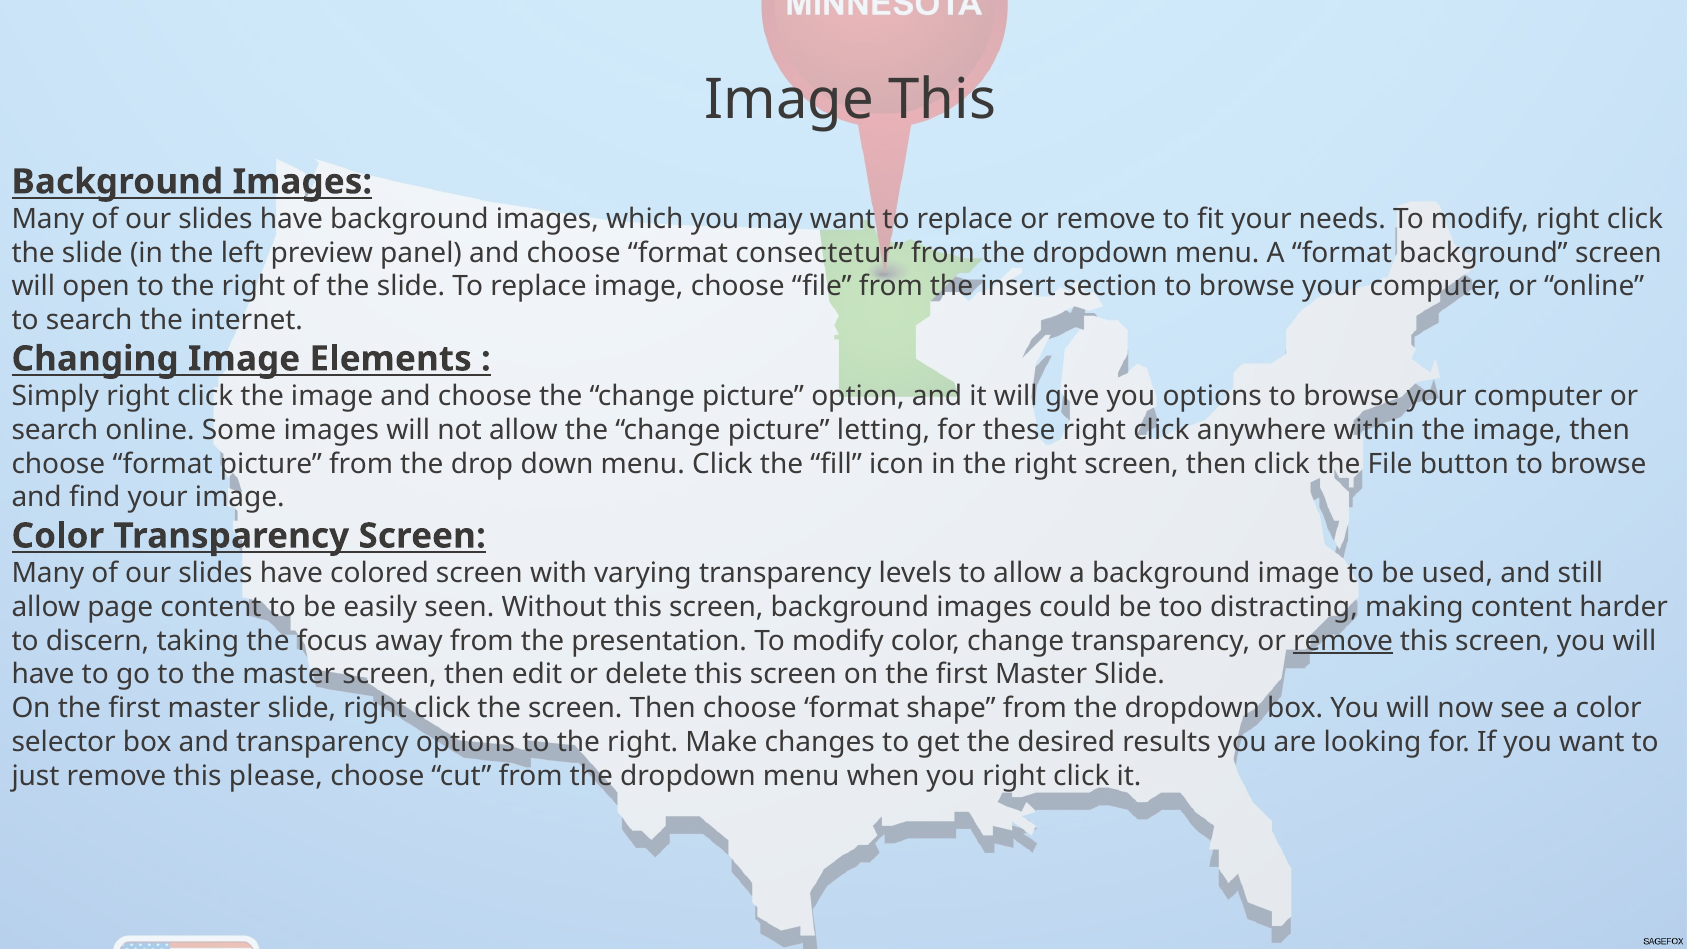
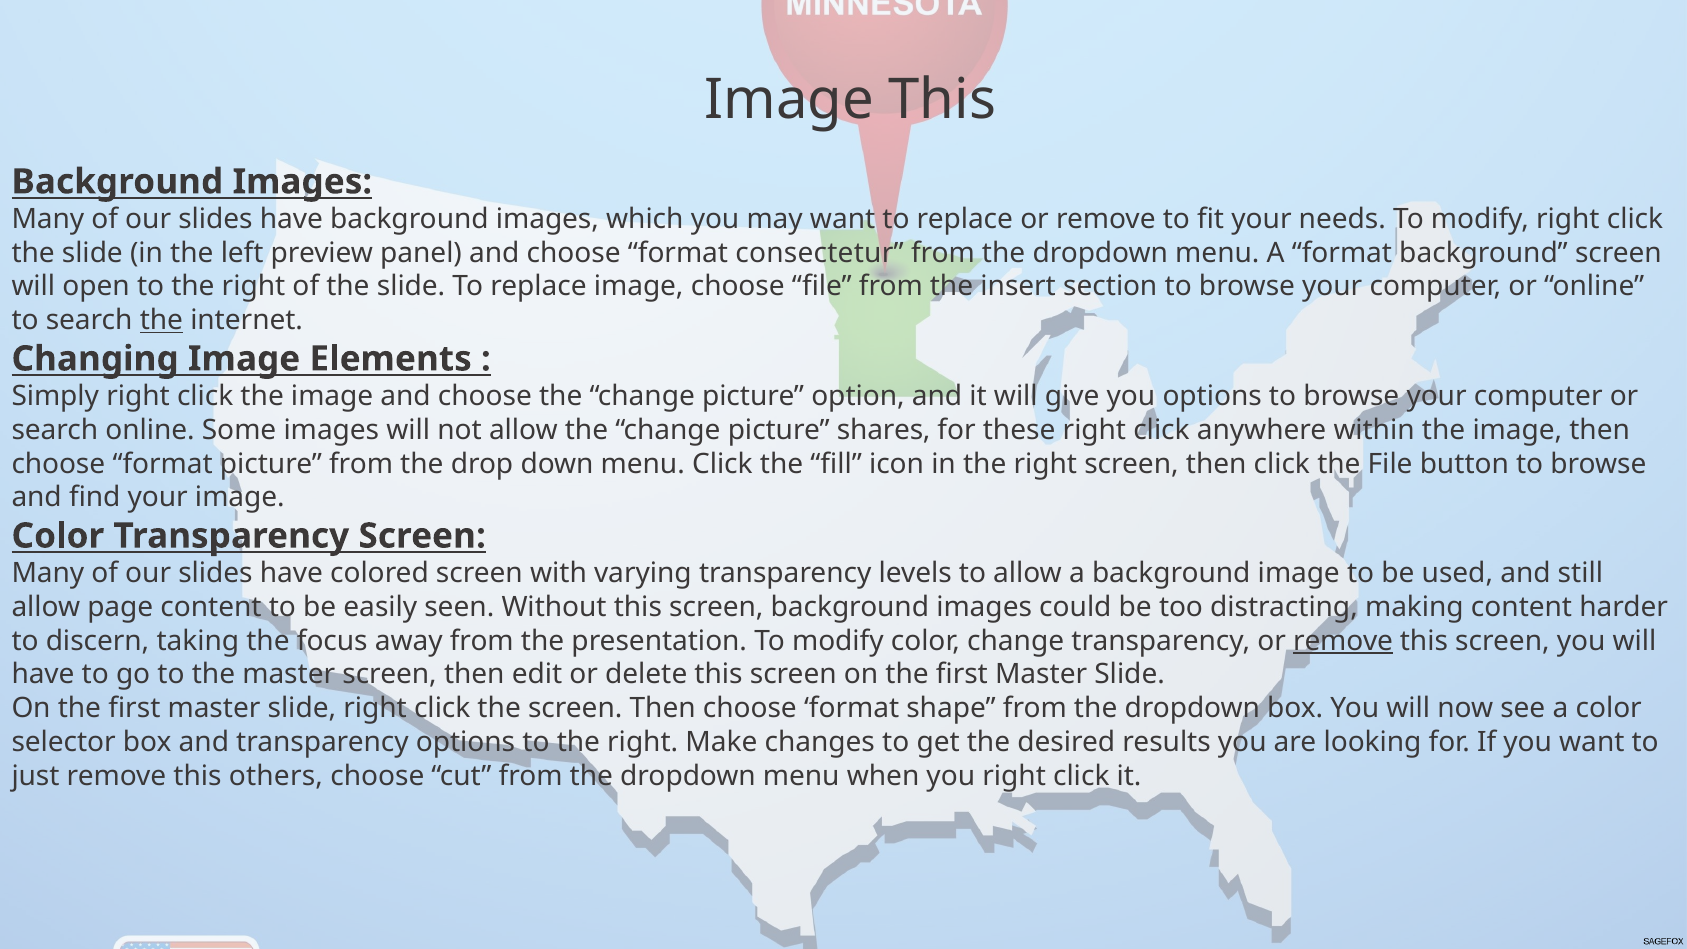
the at (161, 320) underline: none -> present
letting: letting -> shares
please: please -> others
